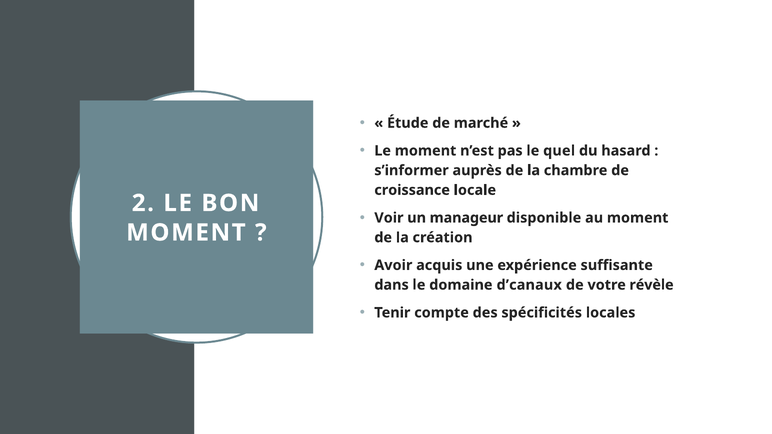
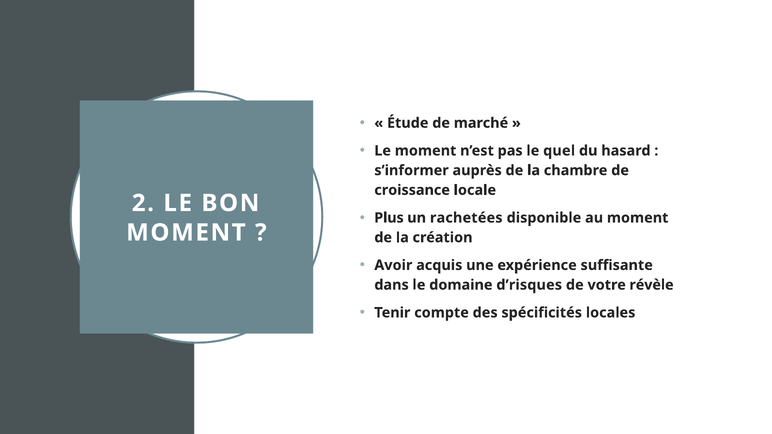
Voir: Voir -> Plus
manageur: manageur -> rachetées
d’canaux: d’canaux -> d’risques
